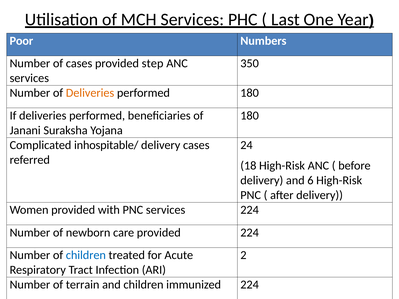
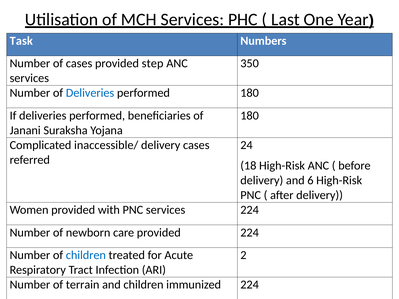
Poor: Poor -> Task
Deliveries at (90, 93) colour: orange -> blue
inhospitable/: inhospitable/ -> inaccessible/
